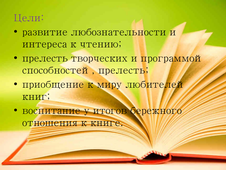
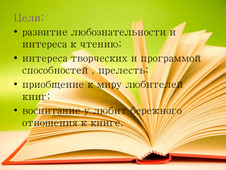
прелесть at (45, 58): прелесть -> интереса
итогов: итогов -> любит
